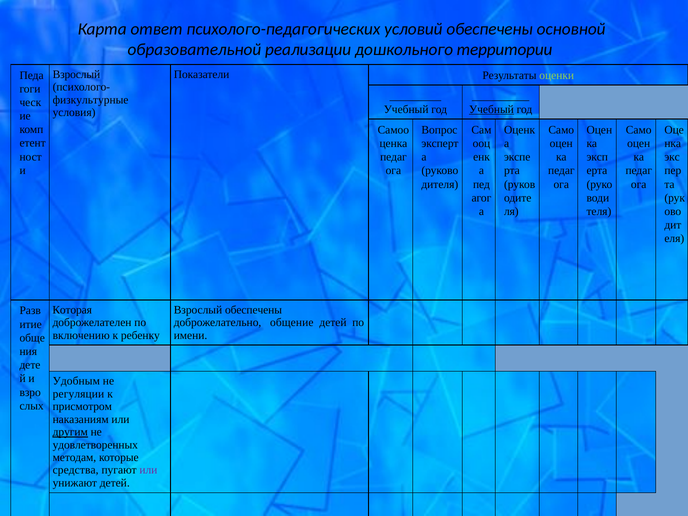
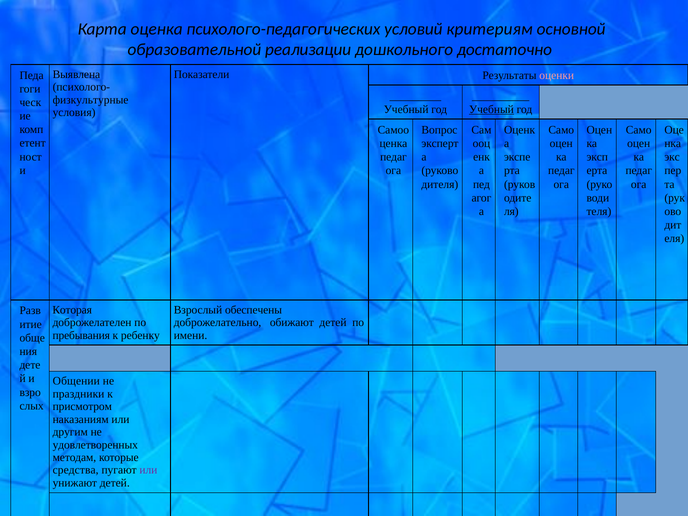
ответ: ответ -> оценка
условий обеспечены: обеспечены -> критериям
территории: территории -> достаточно
Взрослый at (76, 74): Взрослый -> Выявлена
оценки colour: light green -> pink
общение: общение -> обижают
включению: включению -> пребывания
Удобным: Удобным -> Общении
регуляции: регуляции -> праздники
другим underline: present -> none
